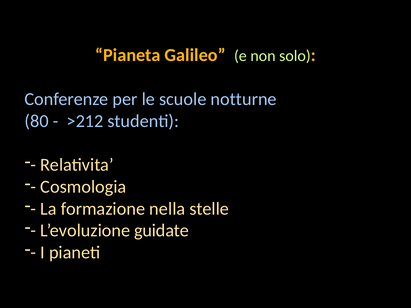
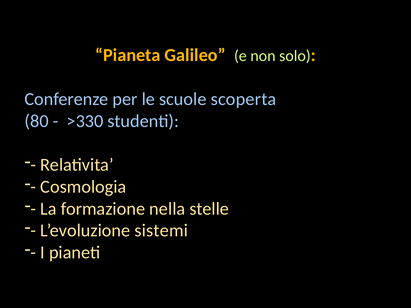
notturne: notturne -> scoperta
>212: >212 -> >330
guidate: guidate -> sistemi
